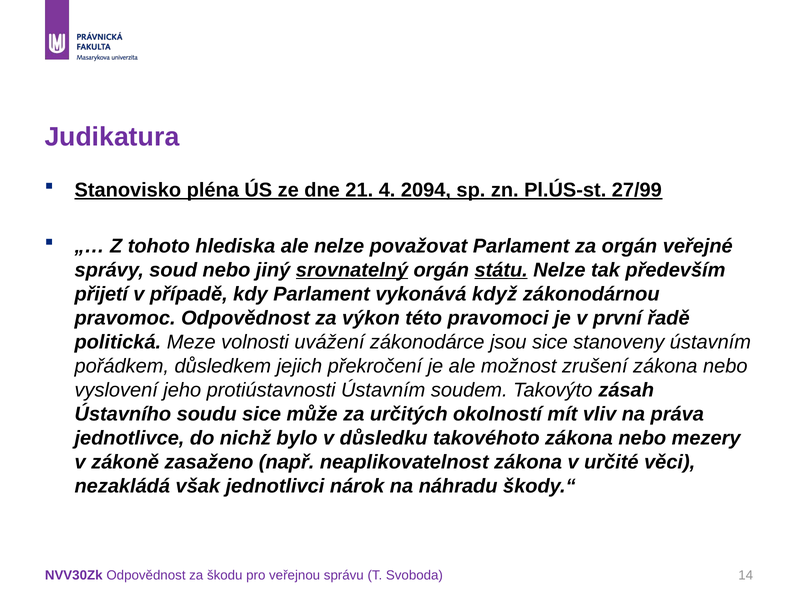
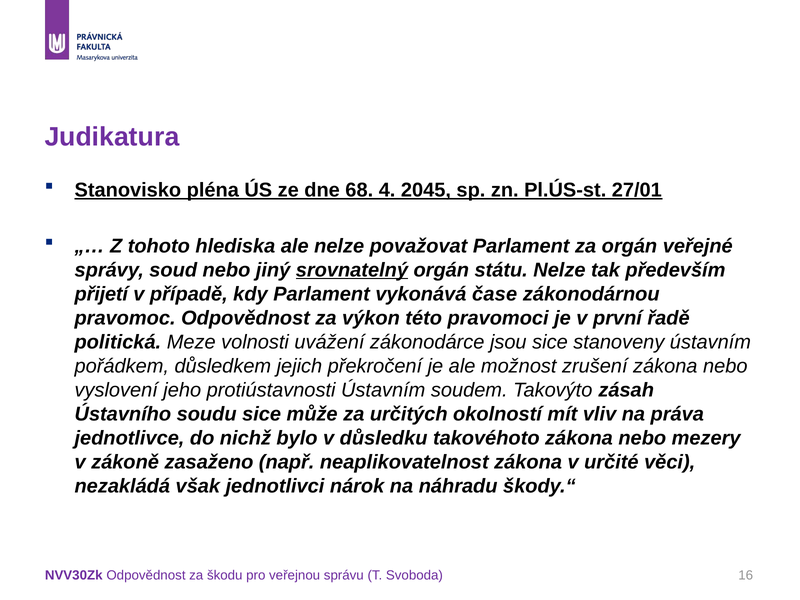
21: 21 -> 68
2094: 2094 -> 2045
27/99: 27/99 -> 27/01
státu underline: present -> none
když: když -> čase
14: 14 -> 16
